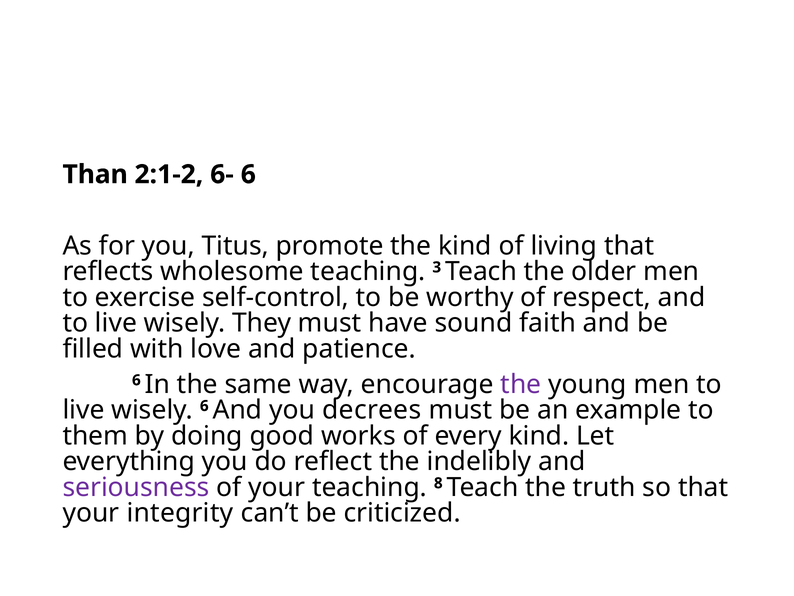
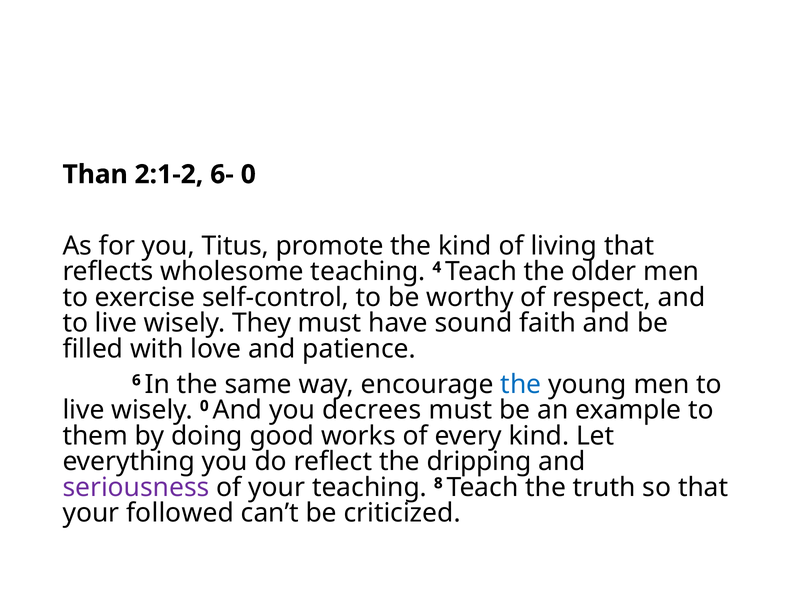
6- 6: 6 -> 0
3: 3 -> 4
the at (521, 384) colour: purple -> blue
wisely 6: 6 -> 0
indelibly: indelibly -> dripping
integrity: integrity -> followed
